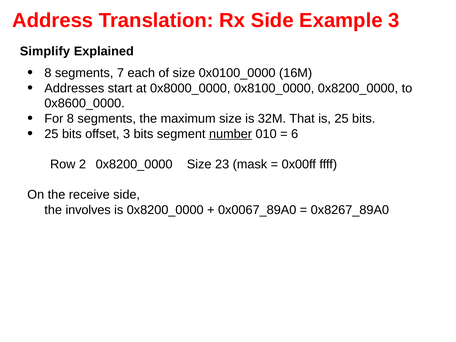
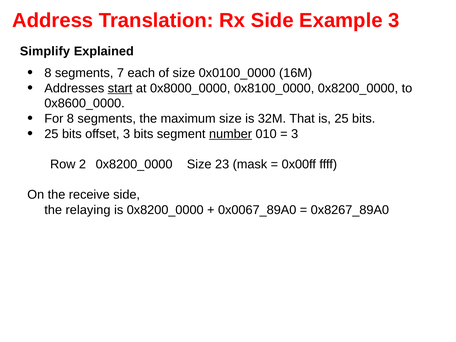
start underline: none -> present
6 at (295, 134): 6 -> 3
involves: involves -> relaying
